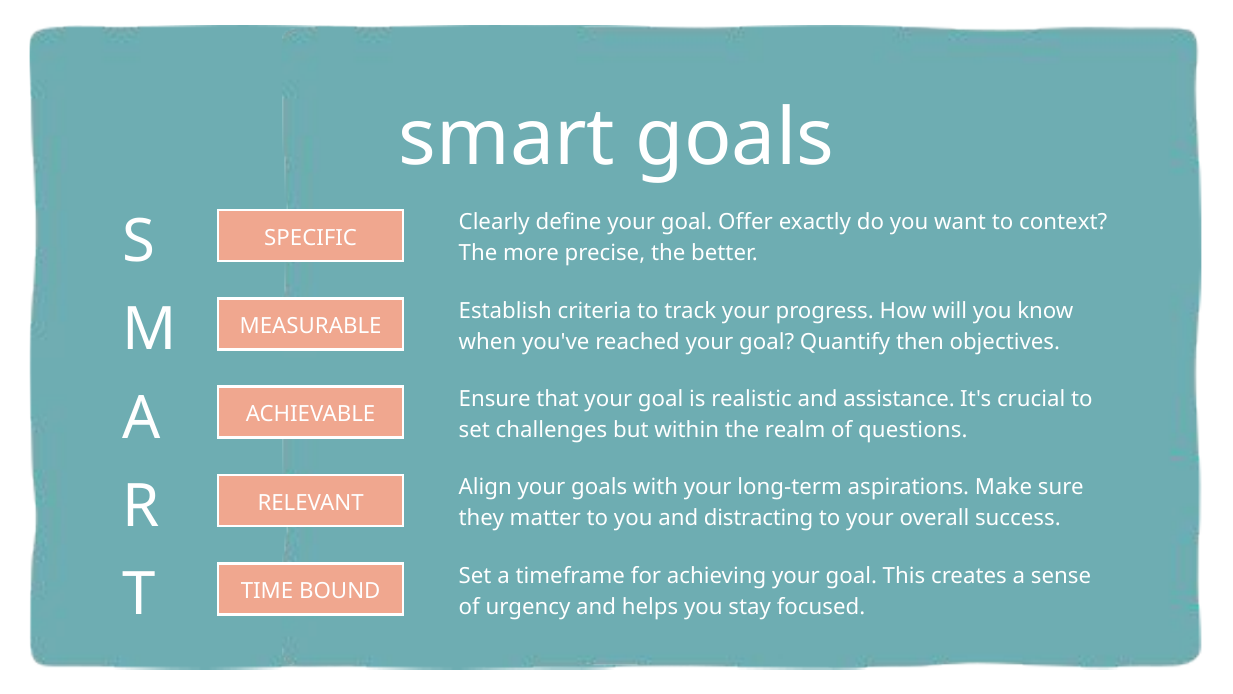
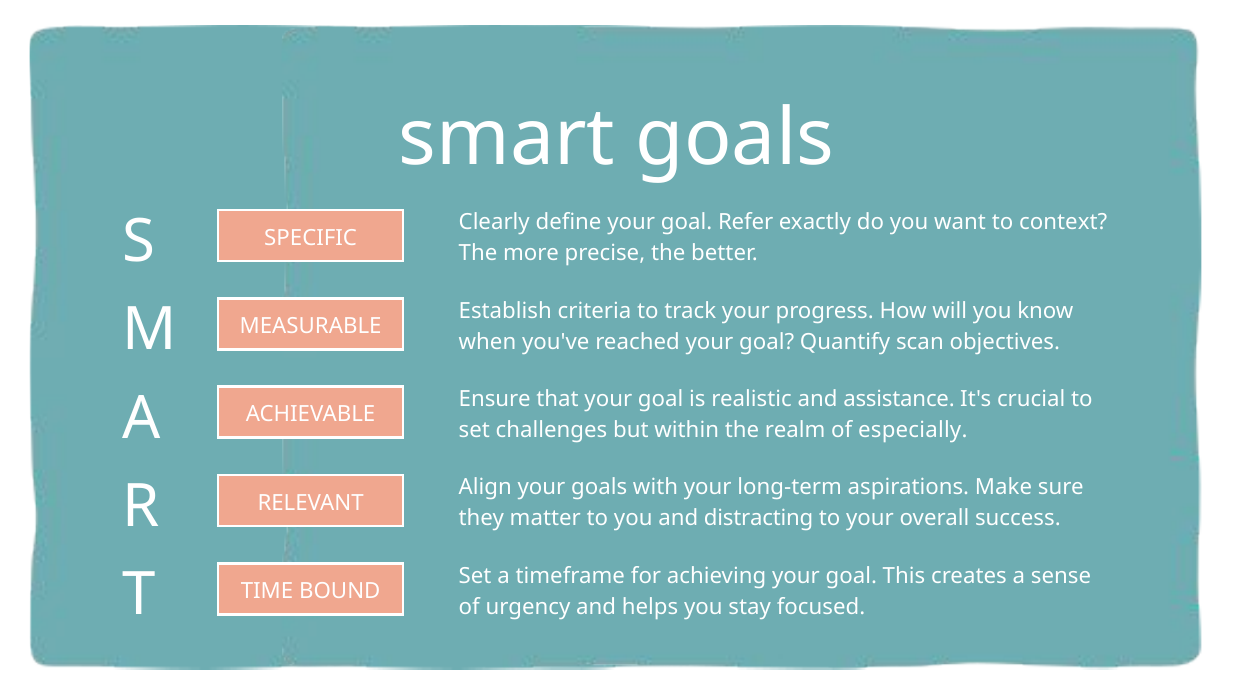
Offer: Offer -> Refer
then: then -> scan
questions: questions -> especially
